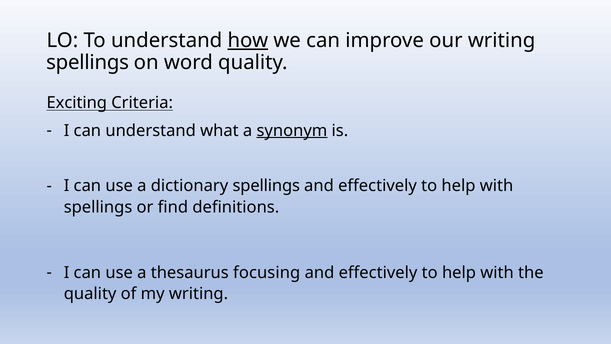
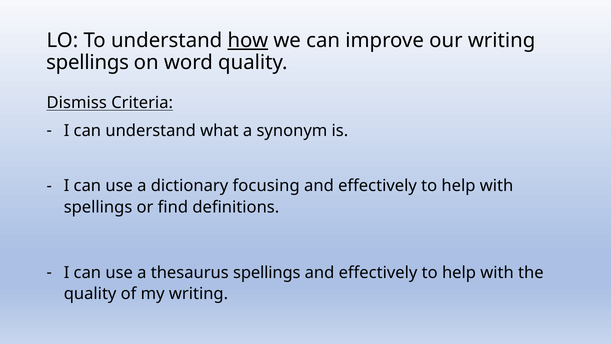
Exciting: Exciting -> Dismiss
synonym underline: present -> none
dictionary spellings: spellings -> focusing
thesaurus focusing: focusing -> spellings
